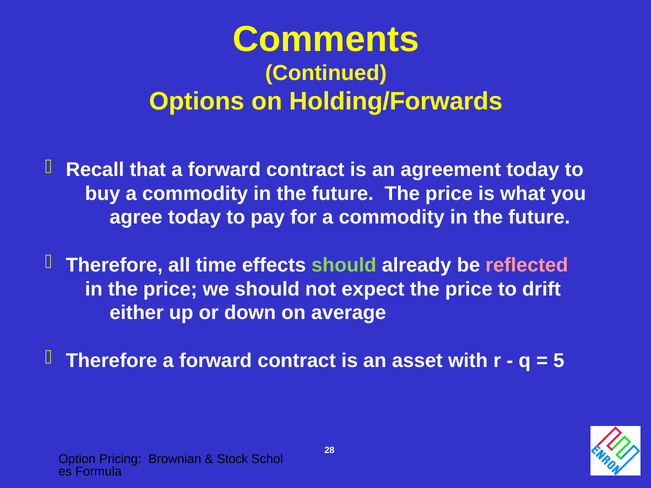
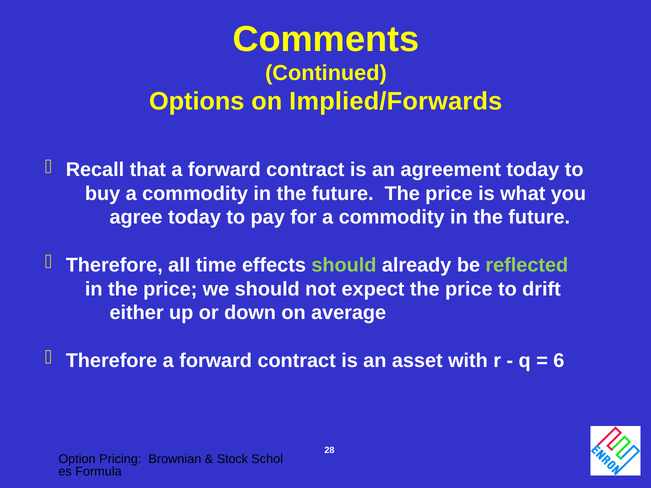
Holding/Forwards: Holding/Forwards -> Implied/Forwards
reflected colour: pink -> light green
5: 5 -> 6
